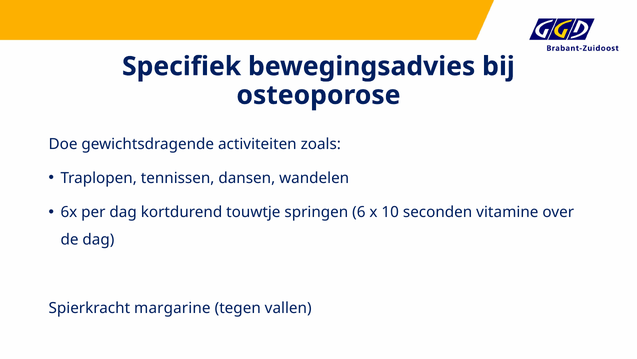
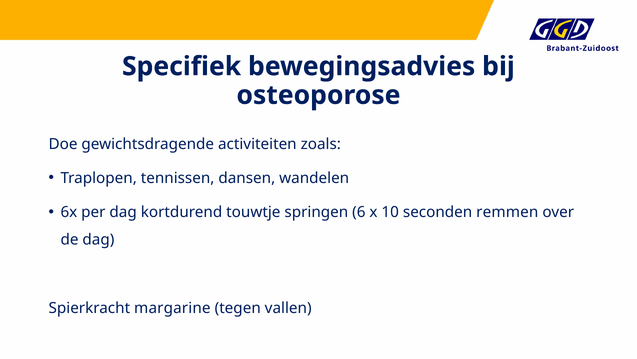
vitamine: vitamine -> remmen
